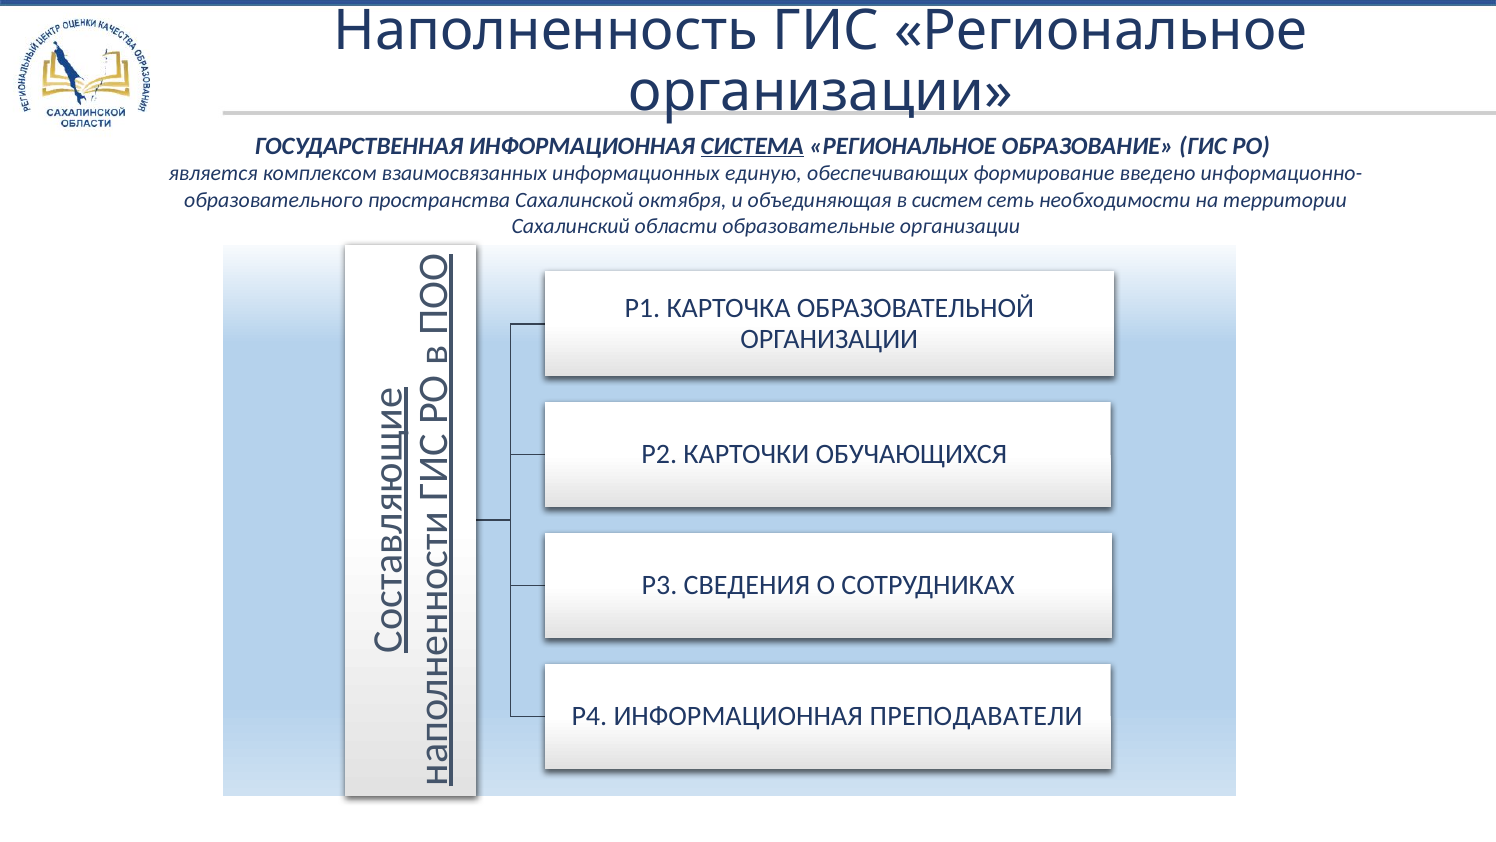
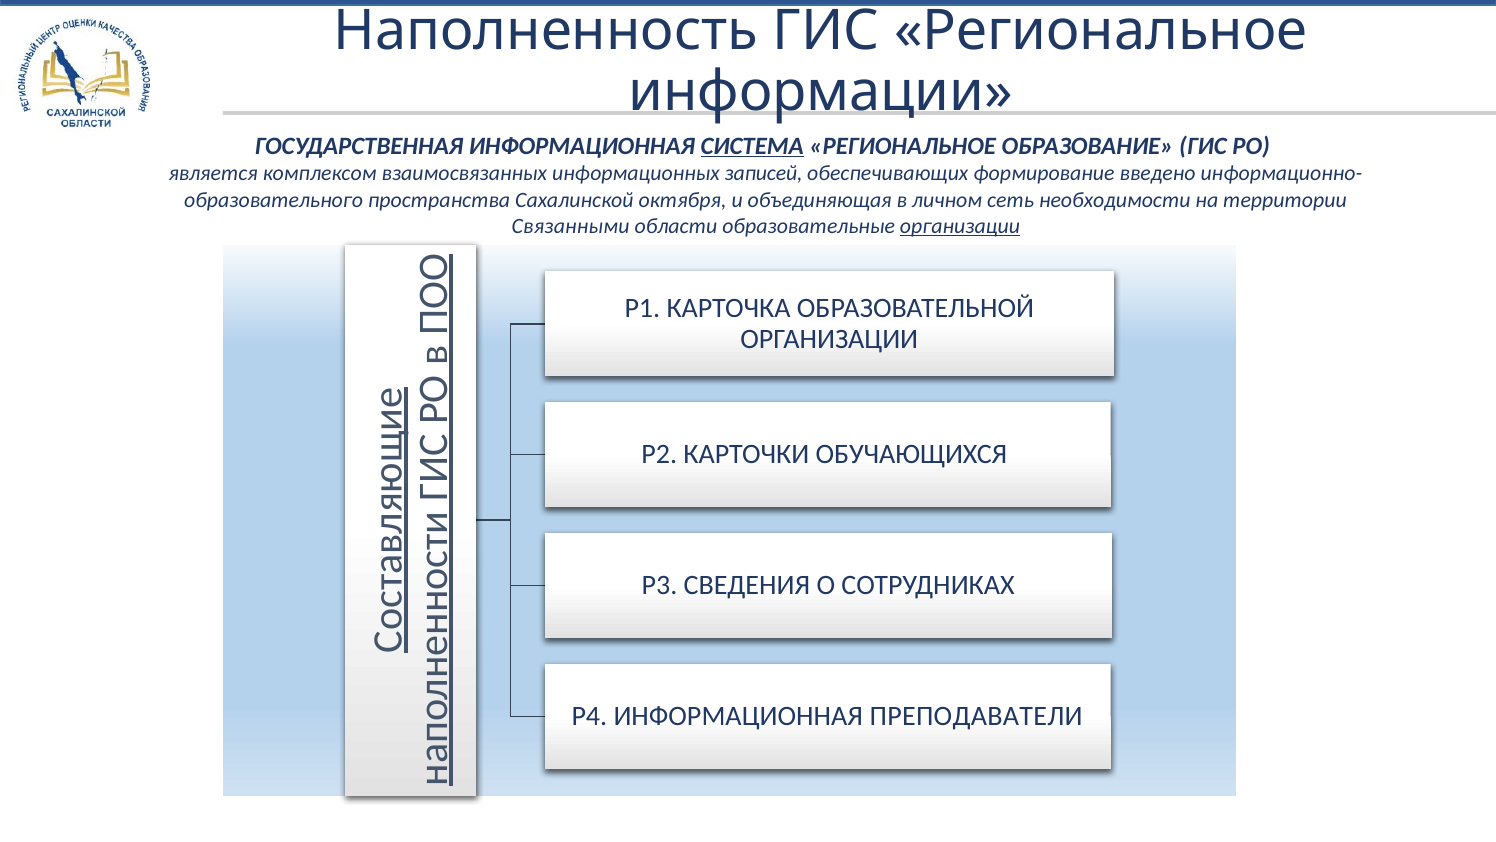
организации at (821, 91): организации -> информации
единую: единую -> записей
систем: систем -> личном
Сахалинский: Сахалинский -> Связанными
организации at (960, 226) underline: none -> present
